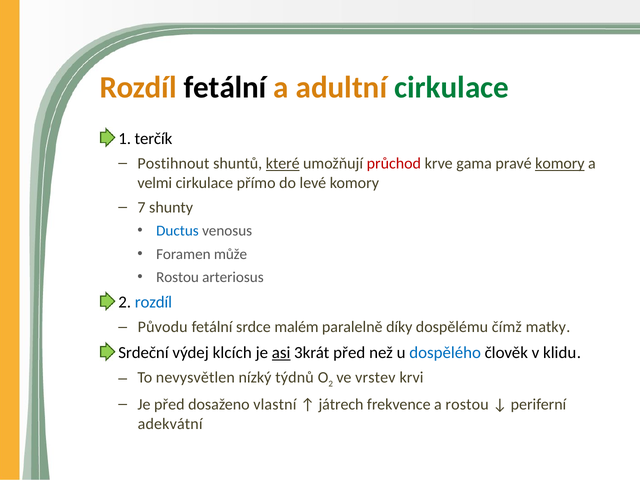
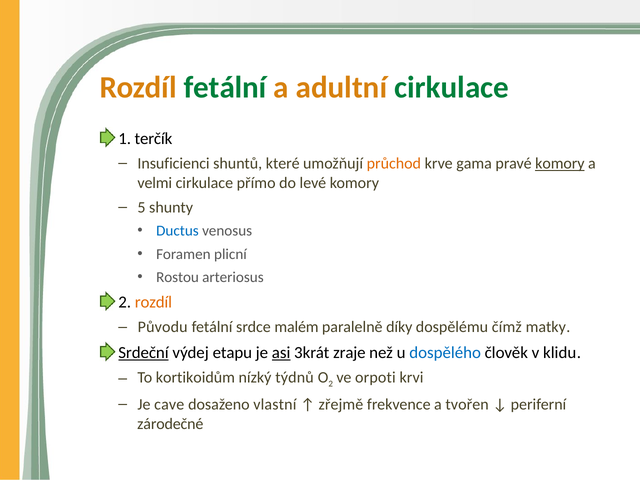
fetální at (225, 88) colour: black -> green
Postihnout: Postihnout -> Insuficienci
které underline: present -> none
průchod colour: red -> orange
7: 7 -> 5
může: může -> plicní
rozdíl at (153, 302) colour: blue -> orange
Srdeční underline: none -> present
klcích: klcích -> etapu
3krát před: před -> zraje
nevysvětlen: nevysvětlen -> kortikoidům
vrstev: vrstev -> orpoti
Je před: před -> cave
játrech: játrech -> zřejmě
a rostou: rostou -> tvořen
adekvátní: adekvátní -> zárodečné
